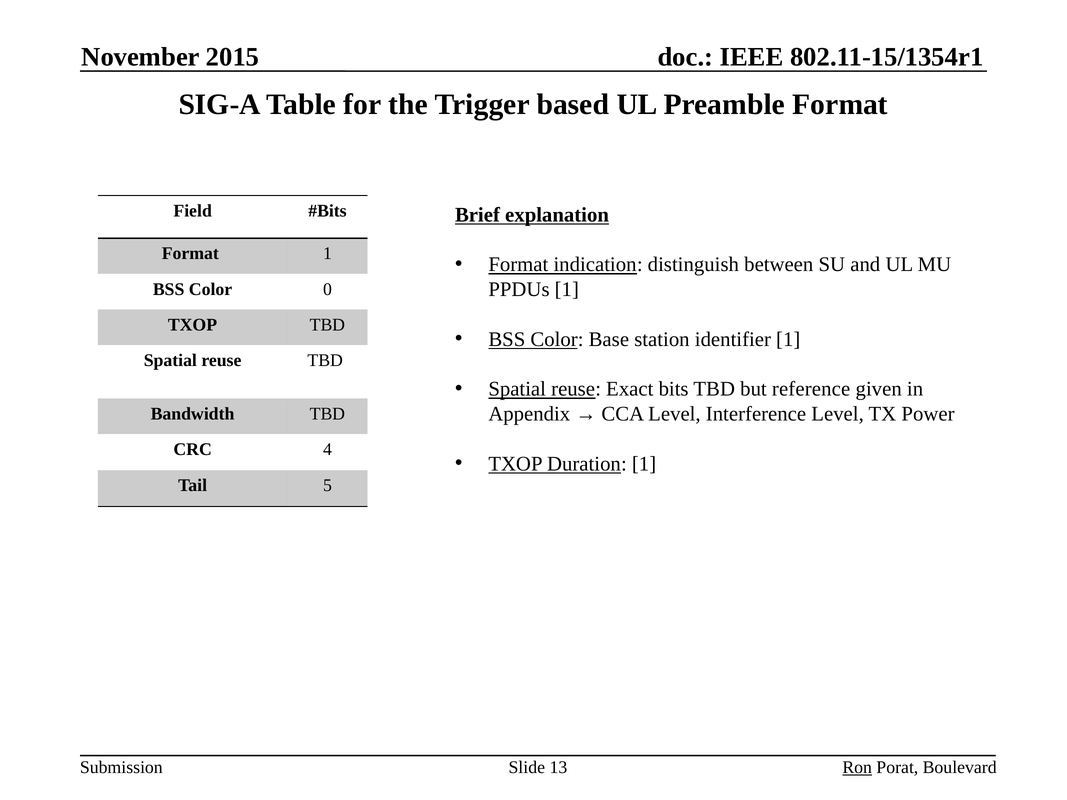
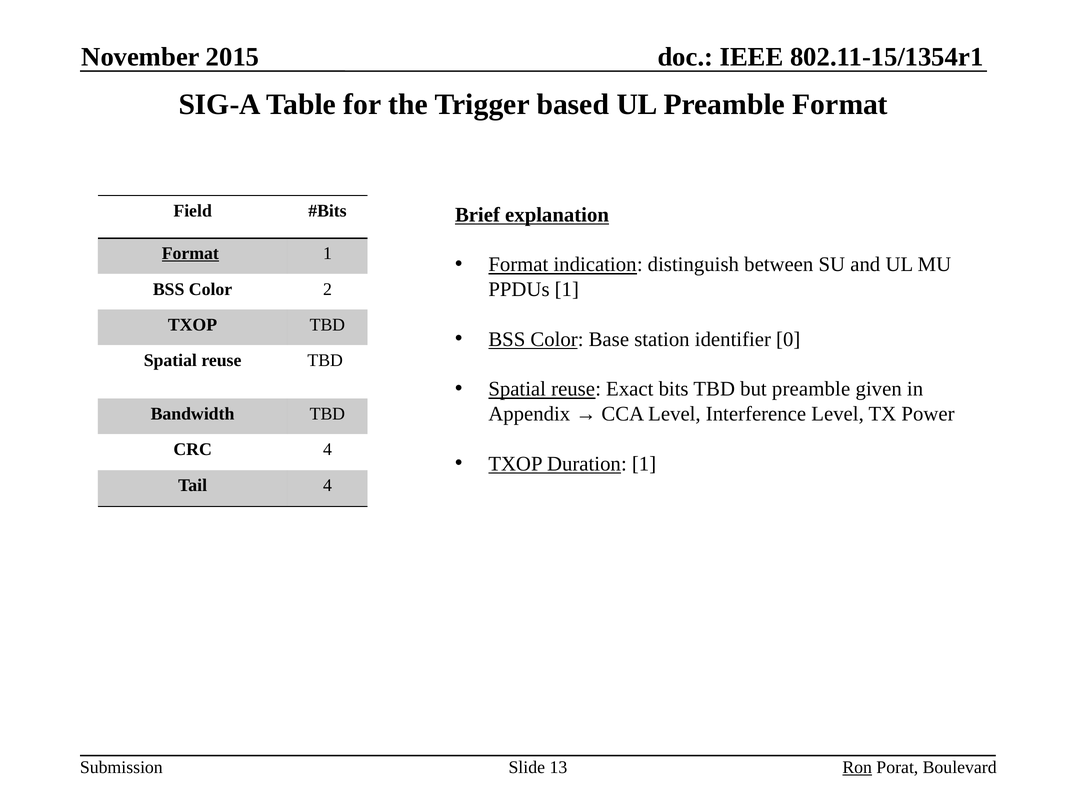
Format at (190, 254) underline: none -> present
0: 0 -> 2
identifier 1: 1 -> 0
but reference: reference -> preamble
Tail 5: 5 -> 4
